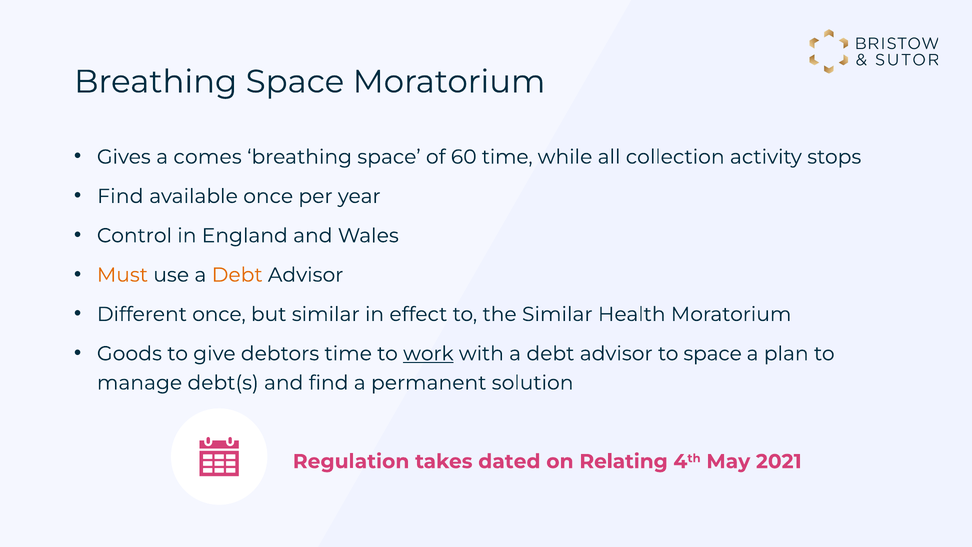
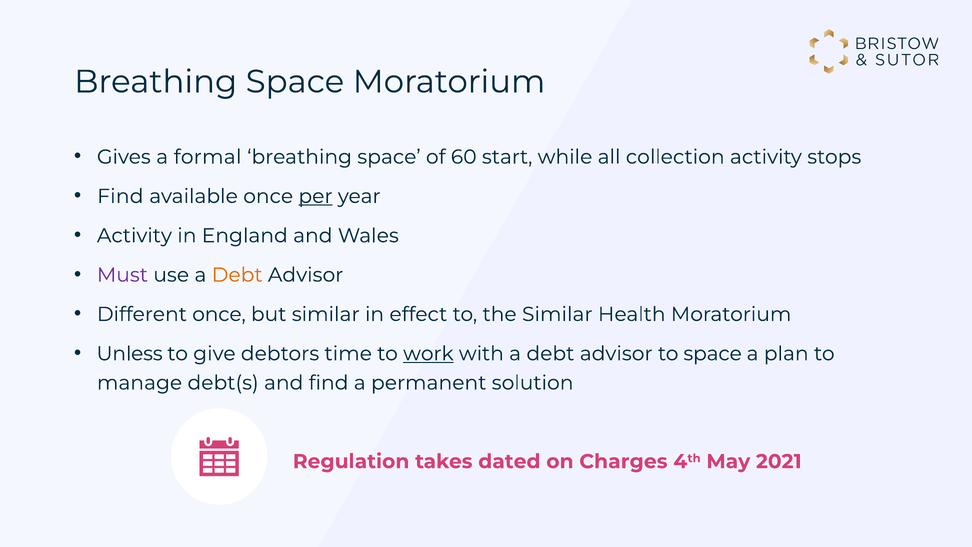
comes: comes -> formal
60 time: time -> start
per underline: none -> present
Control at (134, 236): Control -> Activity
Must colour: orange -> purple
Goods: Goods -> Unless
Relating: Relating -> Charges
